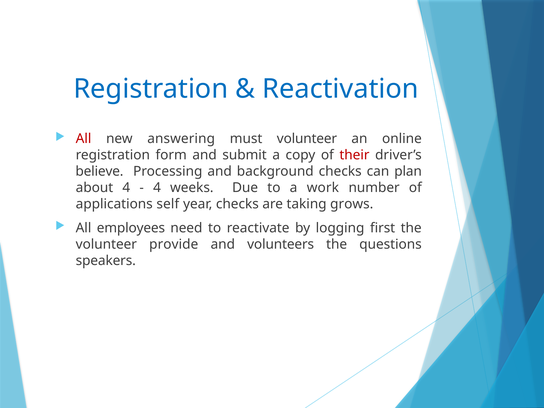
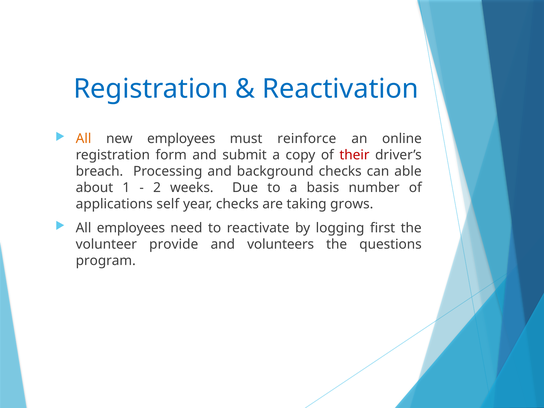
All at (84, 139) colour: red -> orange
new answering: answering -> employees
must volunteer: volunteer -> reinforce
believe: believe -> breach
plan: plan -> able
about 4: 4 -> 1
4 at (157, 188): 4 -> 2
work: work -> basis
speakers: speakers -> program
